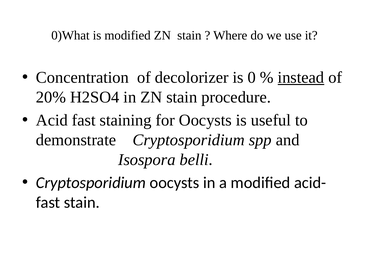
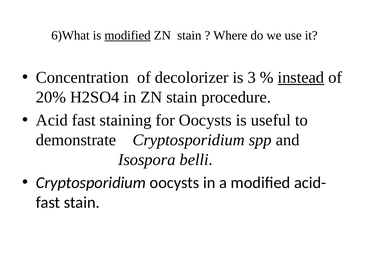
0)What: 0)What -> 6)What
modified at (128, 35) underline: none -> present
0: 0 -> 3
